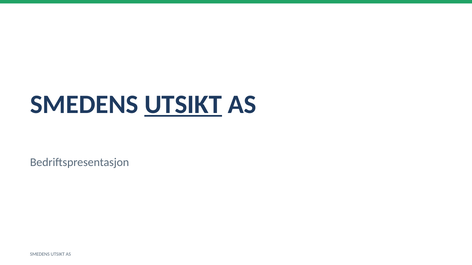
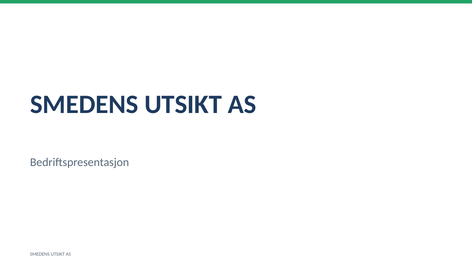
UTSIKT at (183, 105) underline: present -> none
